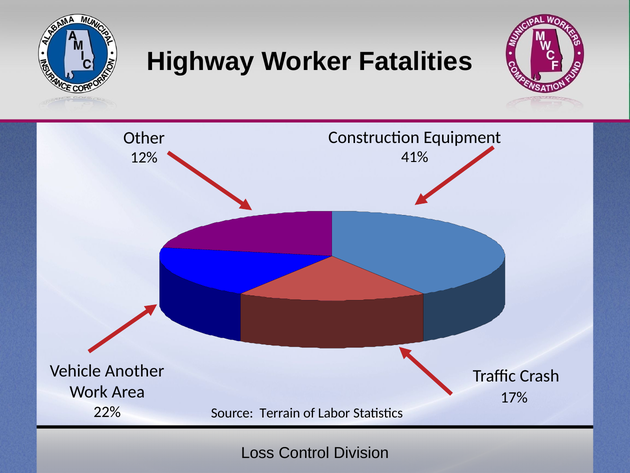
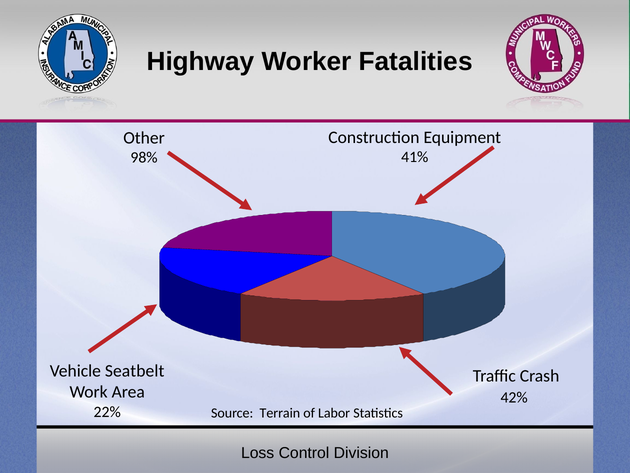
12%: 12% -> 98%
Another: Another -> Seatbelt
17%: 17% -> 42%
